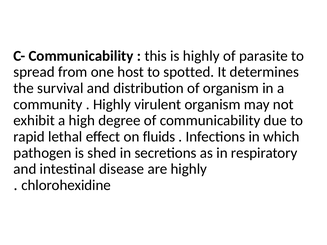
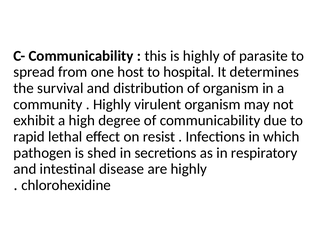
spotted: spotted -> hospital
fluids: fluids -> resist
